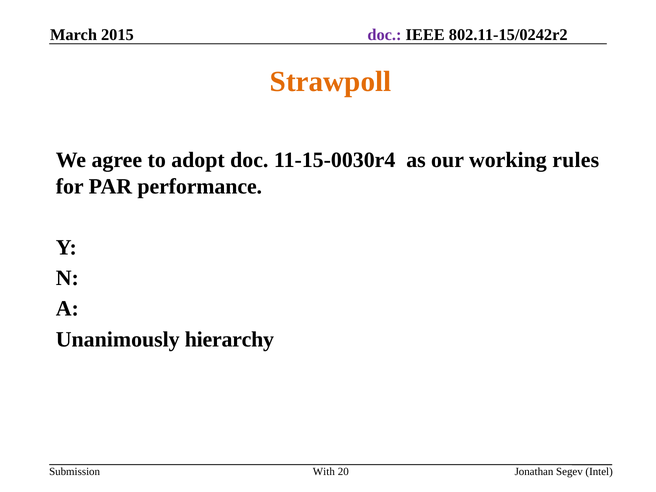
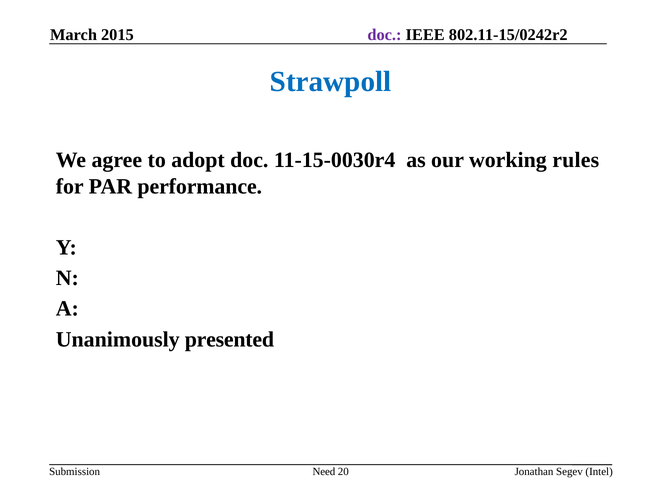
Strawpoll colour: orange -> blue
hierarchy: hierarchy -> presented
With: With -> Need
